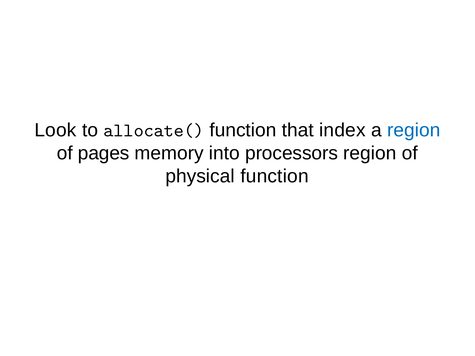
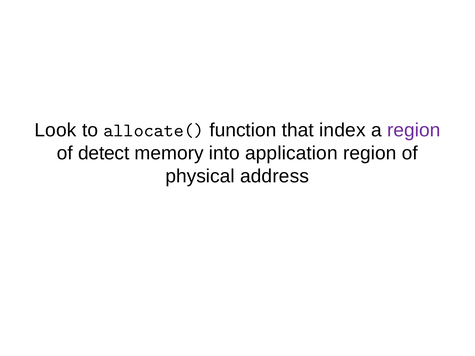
region at (414, 130) colour: blue -> purple
pages: pages -> detect
processors: processors -> application
physical function: function -> address
